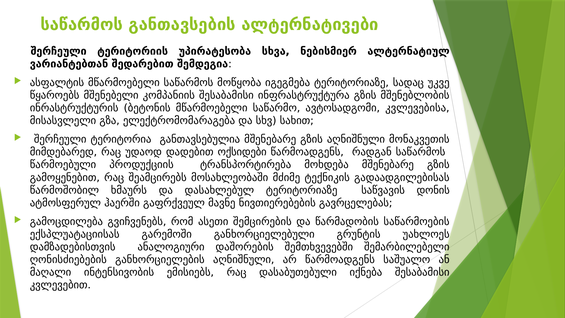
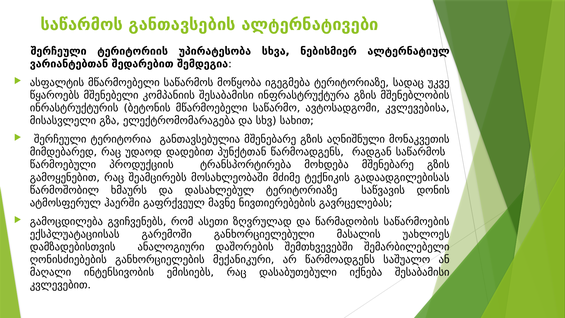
ოქსიდები: ოქსიდები -> პუნქტთან
შემცირების: შემცირების -> ზღვრულად
გრუნტის: გრუნტის -> მასალის
განხორციელების აღნიშნული: აღნიშნული -> მექანიკური
